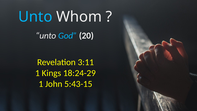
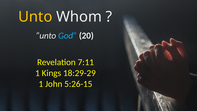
Unto at (35, 17) colour: light blue -> yellow
3:11: 3:11 -> 7:11
18:24-29: 18:24-29 -> 18:29-29
5:43-15: 5:43-15 -> 5:26-15
